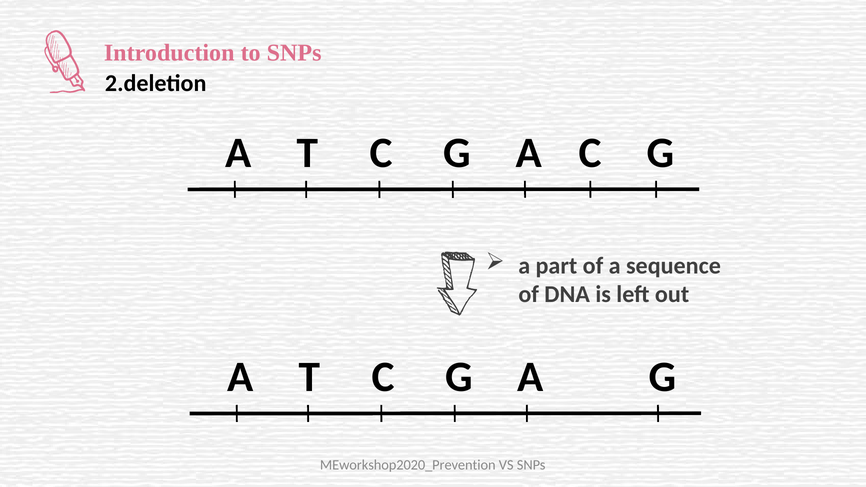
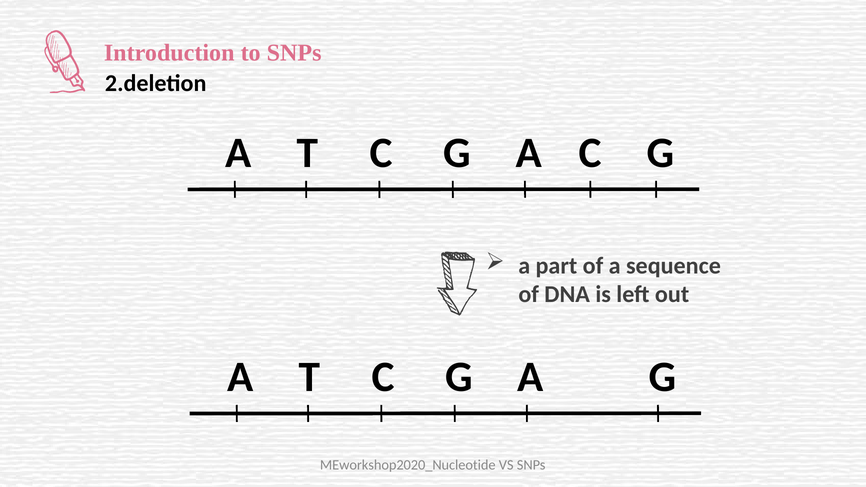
MEworkshop2020_Prevention: MEworkshop2020_Prevention -> MEworkshop2020_Nucleotide
